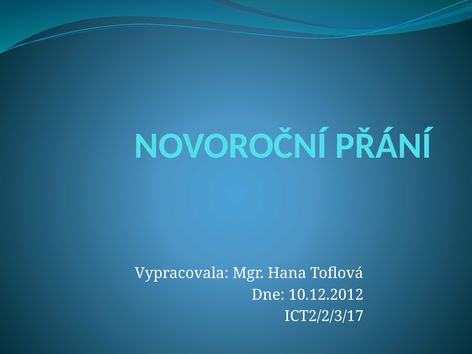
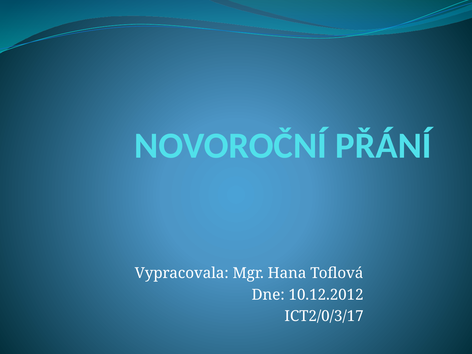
ICT2/2/3/17: ICT2/2/3/17 -> ICT2/0/3/17
